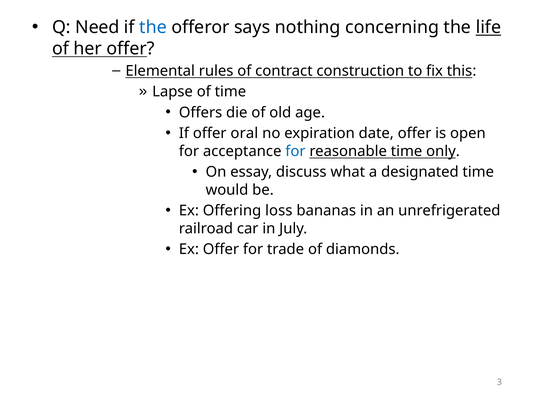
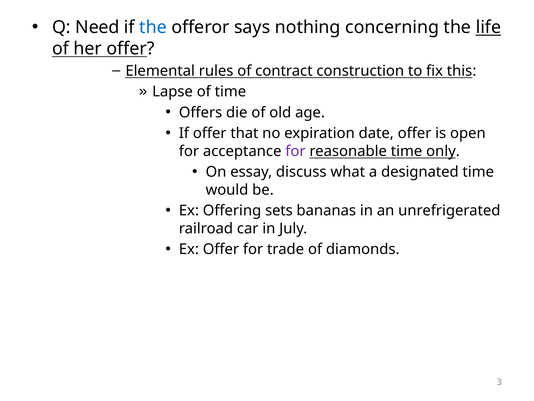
oral: oral -> that
for at (295, 151) colour: blue -> purple
loss: loss -> sets
